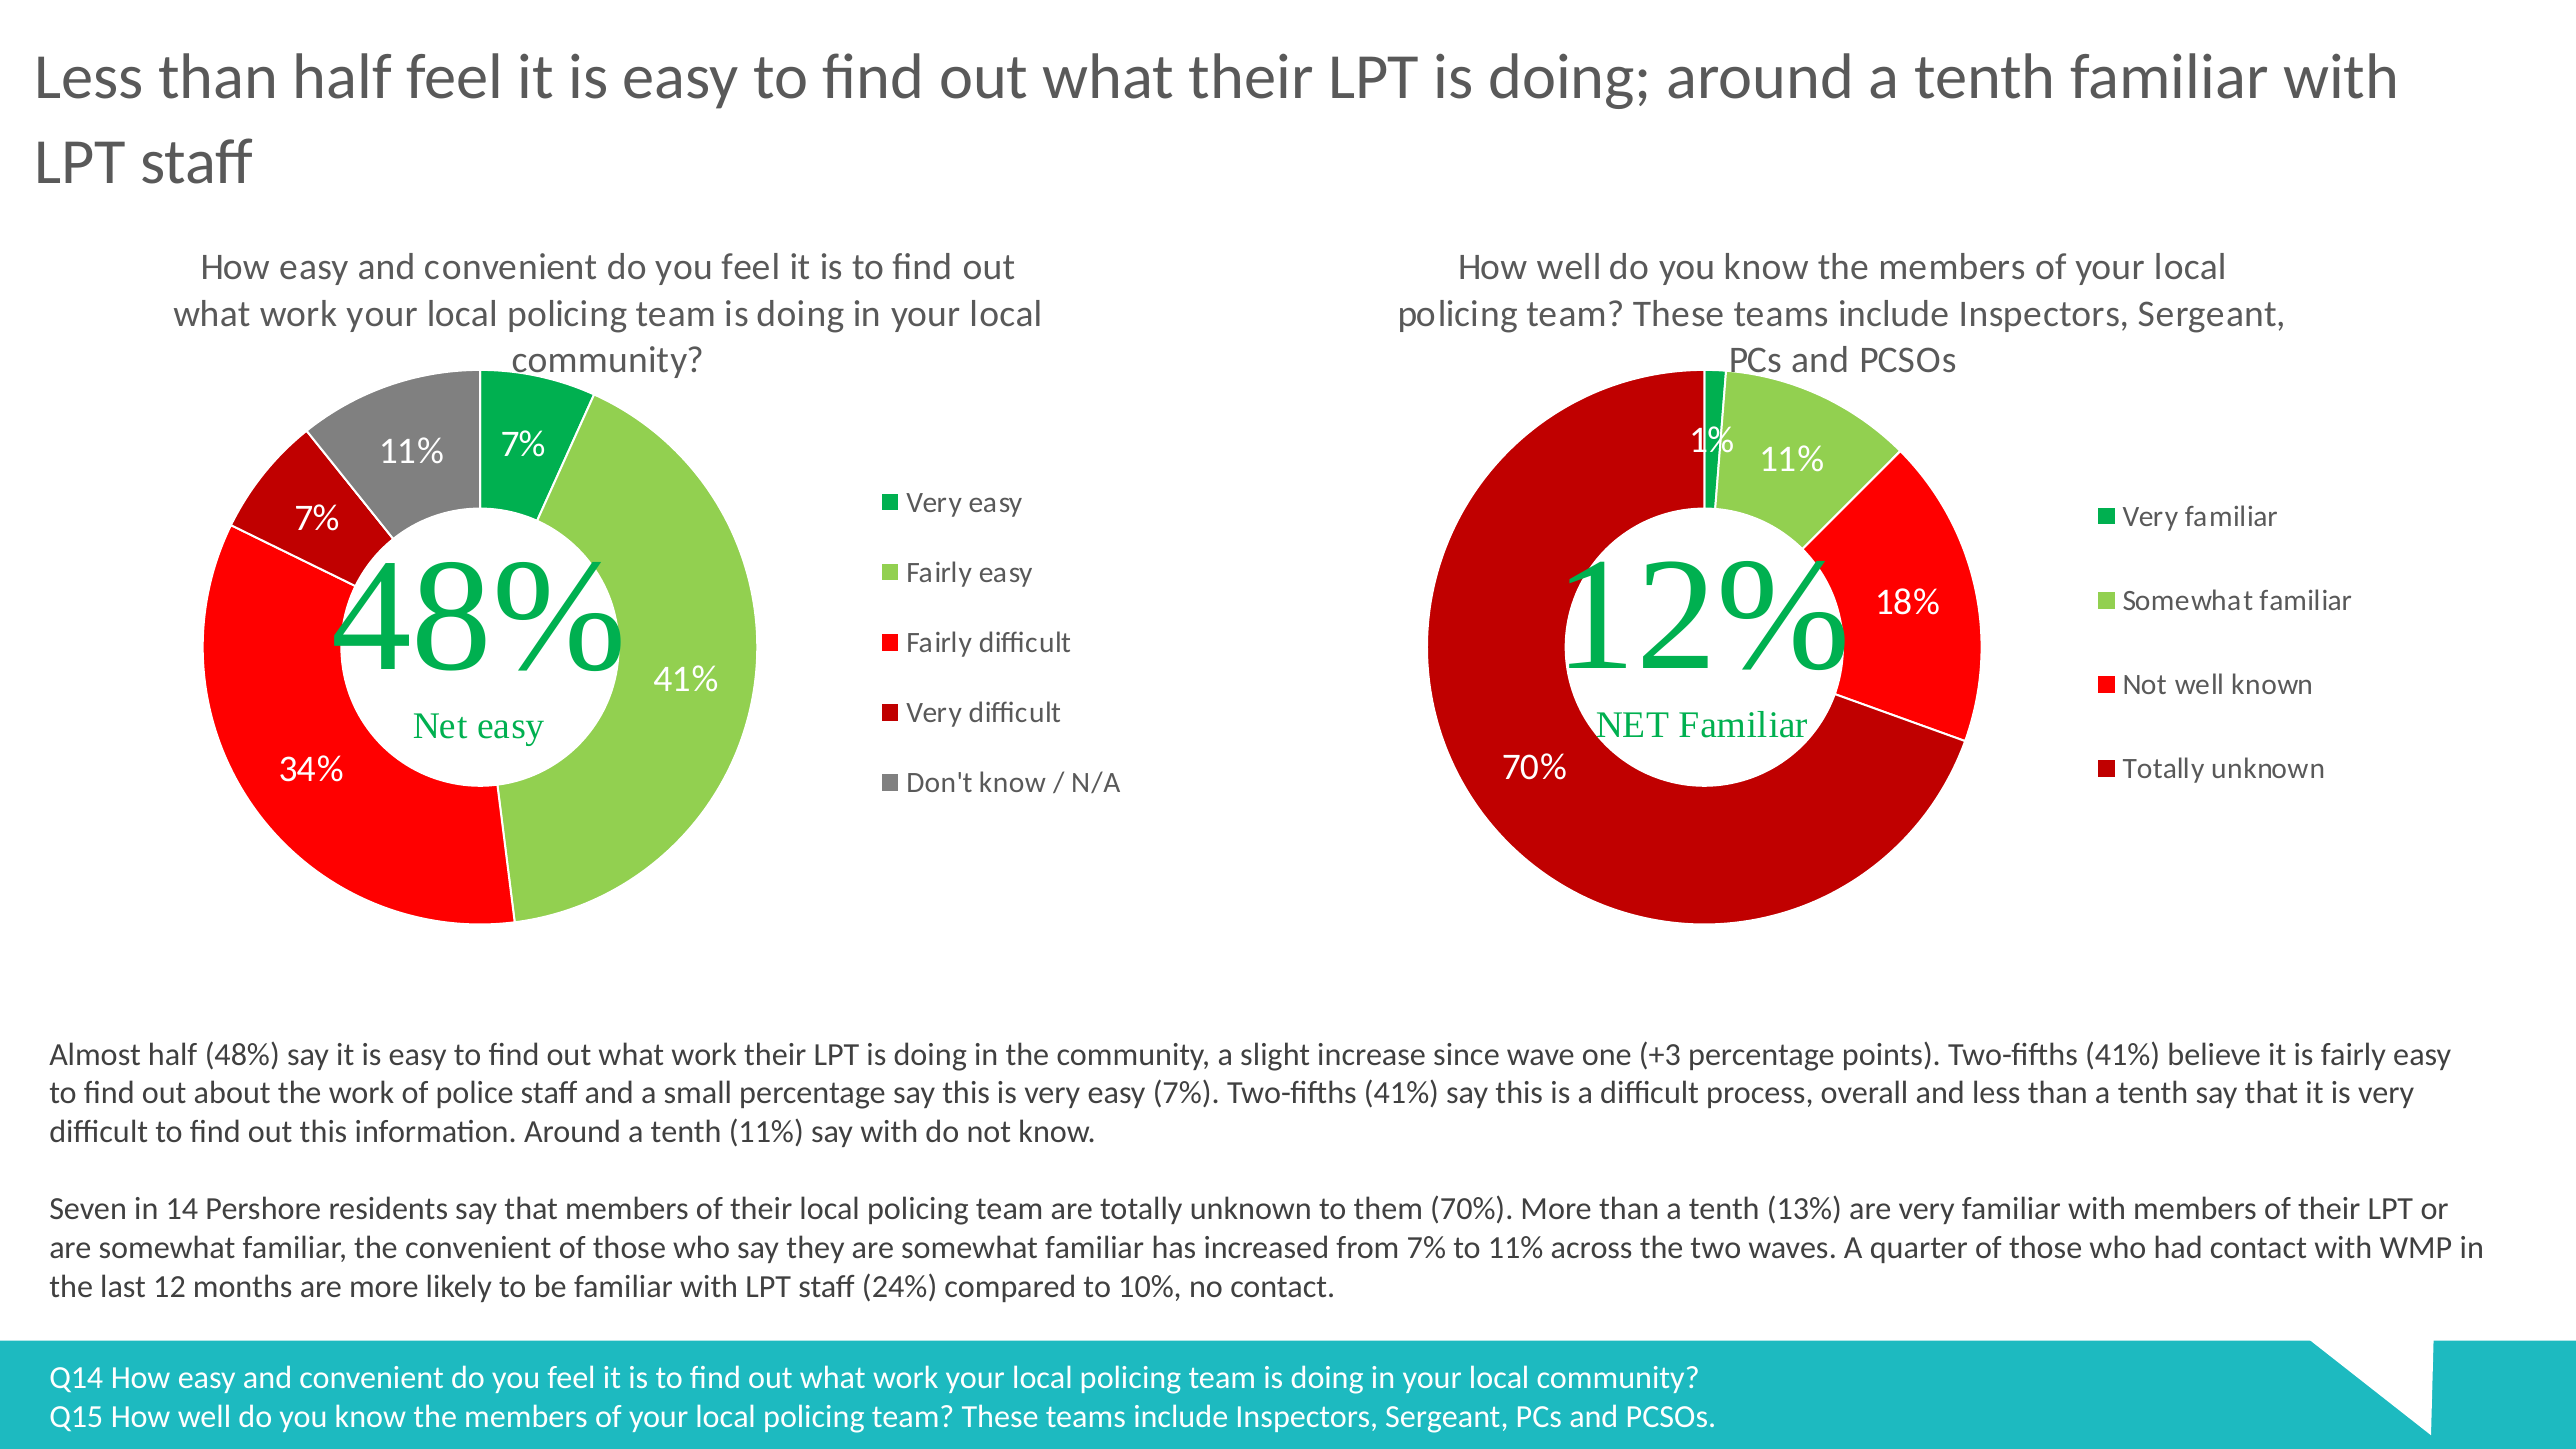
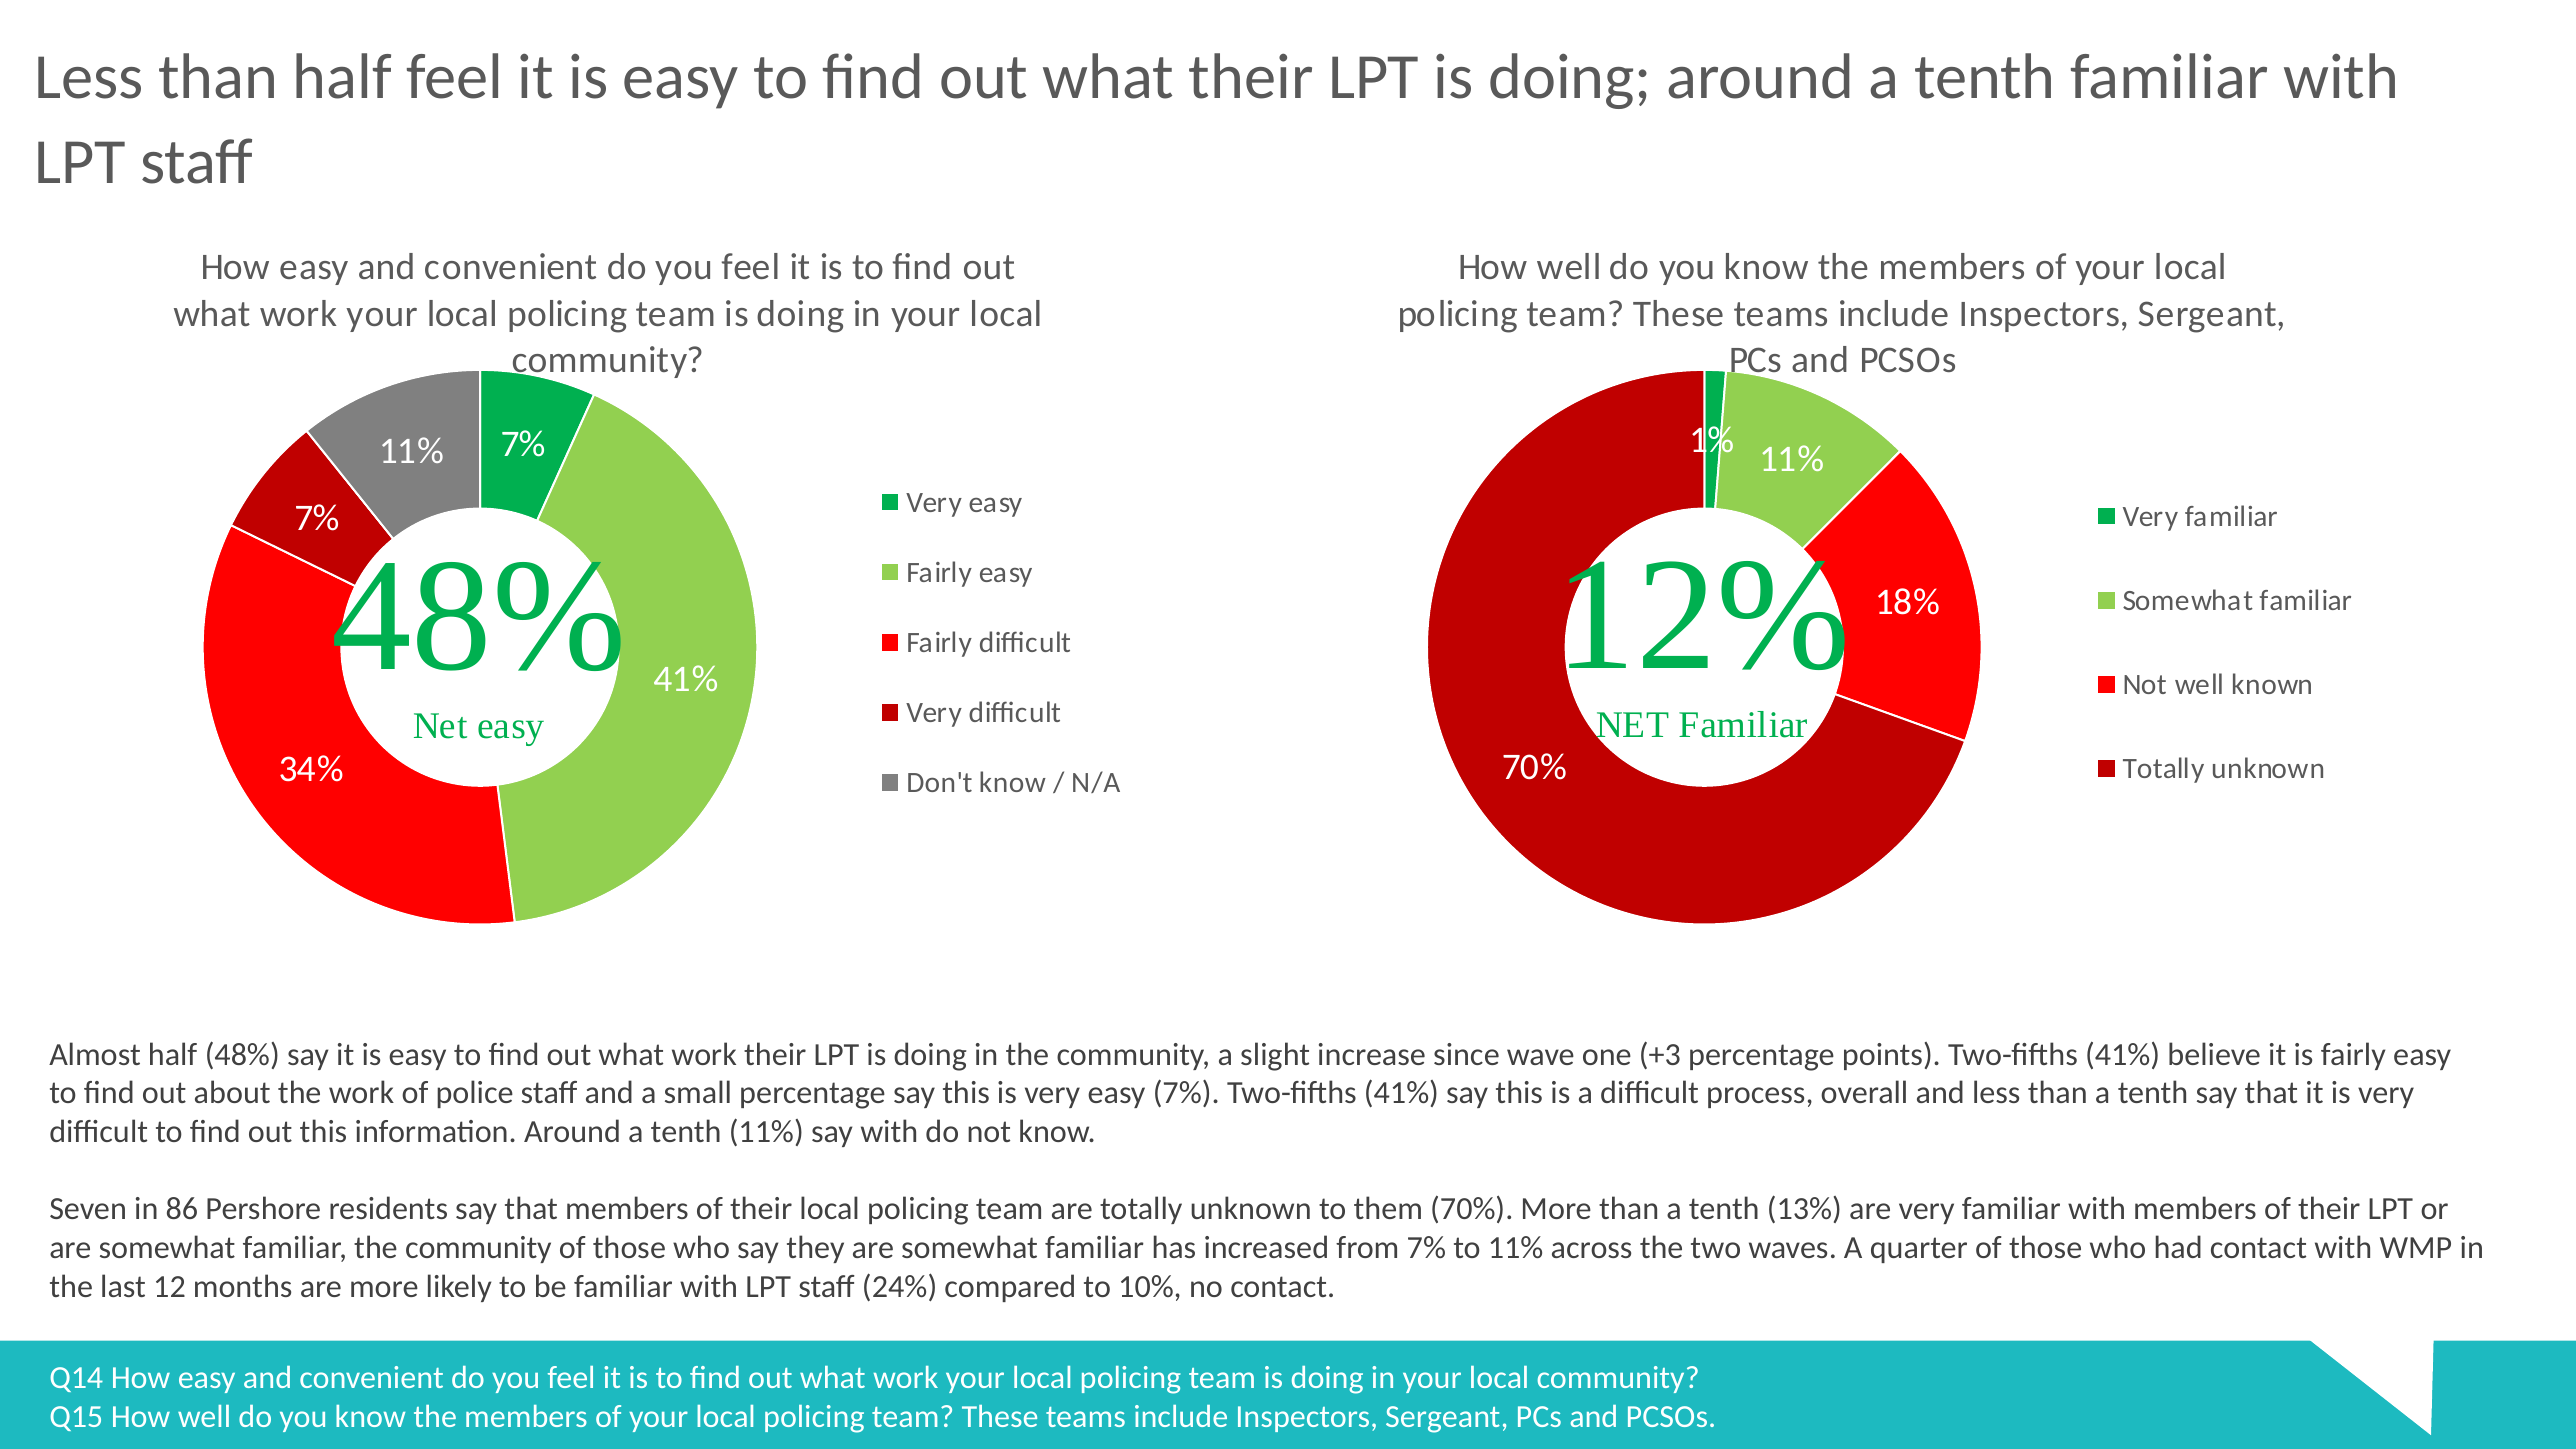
14: 14 -> 86
familiar the convenient: convenient -> community
